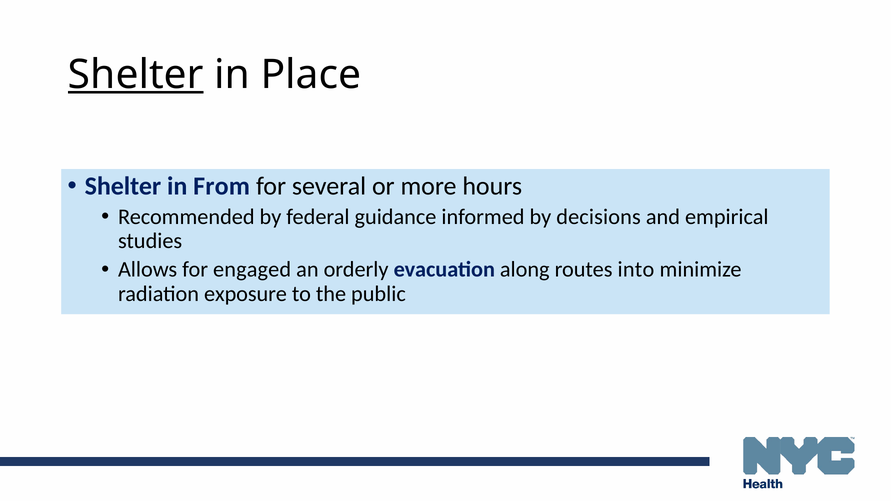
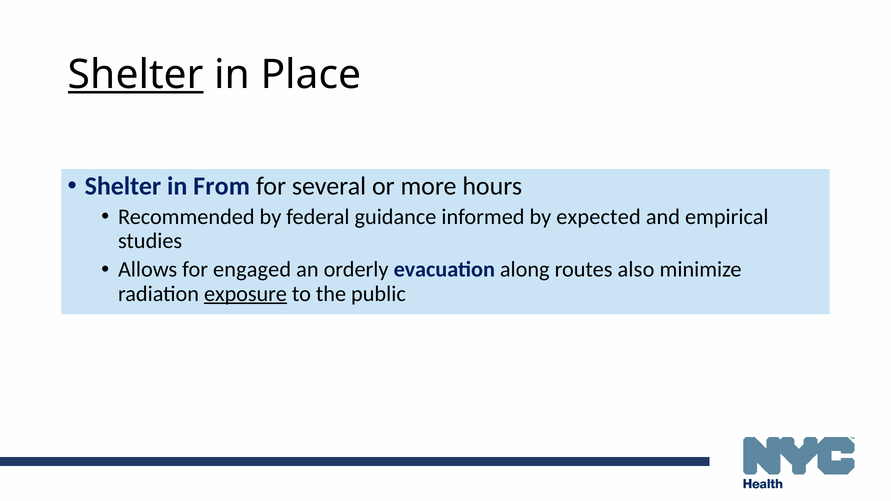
decisions: decisions -> expected
into: into -> also
exposure underline: none -> present
